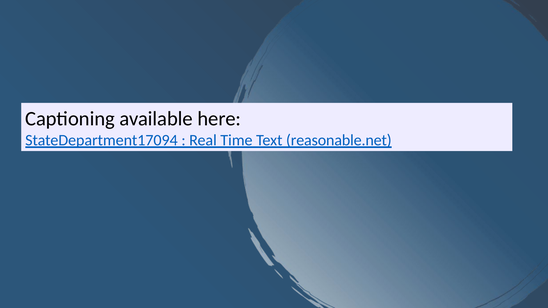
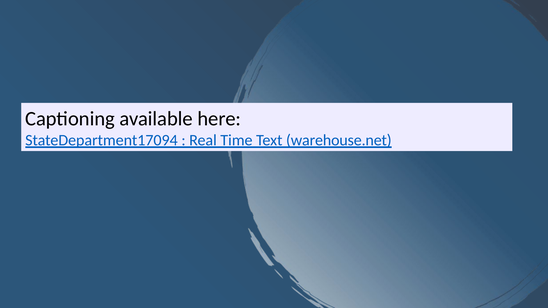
reasonable.net: reasonable.net -> warehouse.net
